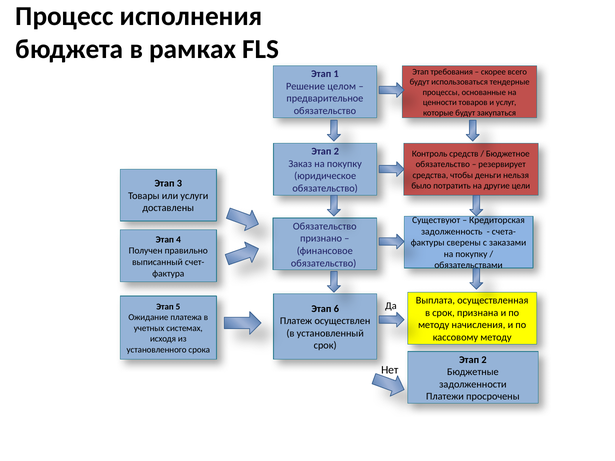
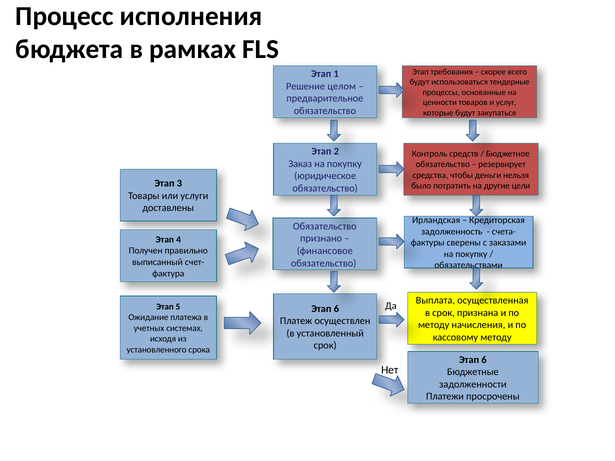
Существуют: Существуют -> Ирландская
2 at (484, 360): 2 -> 6
